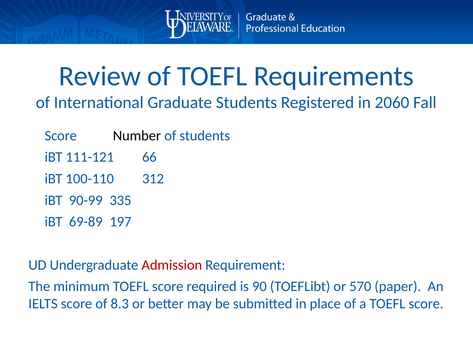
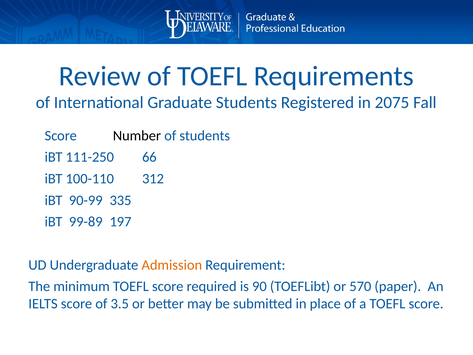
2060: 2060 -> 2075
111-121: 111-121 -> 111-250
69-89: 69-89 -> 99-89
Admission colour: red -> orange
8.3: 8.3 -> 3.5
